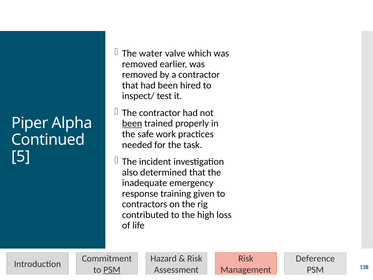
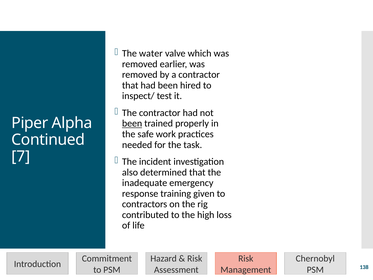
5: 5 -> 7
Deference: Deference -> Chernobyl
PSM at (112, 269) underline: present -> none
